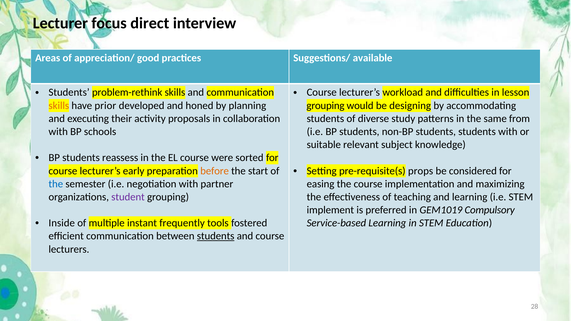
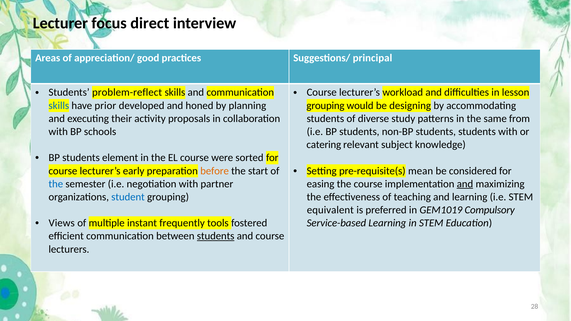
available: available -> principal
problem-rethink: problem-rethink -> problem-reflect
skills at (59, 106) colour: orange -> blue
suitable: suitable -> catering
reassess: reassess -> element
props: props -> mean
and at (465, 184) underline: none -> present
student colour: purple -> blue
implement: implement -> equivalent
Inside: Inside -> Views
